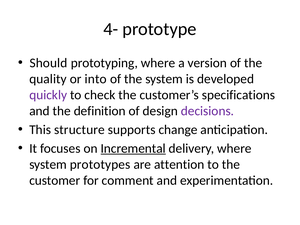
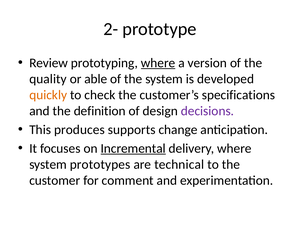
4-: 4- -> 2-
Should: Should -> Review
where at (158, 63) underline: none -> present
into: into -> able
quickly colour: purple -> orange
structure: structure -> produces
attention: attention -> technical
